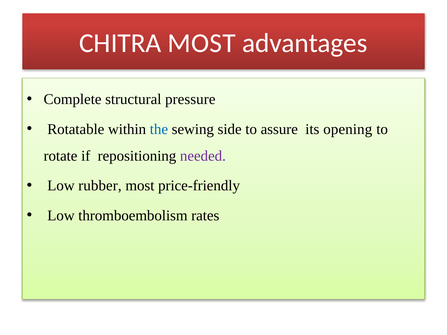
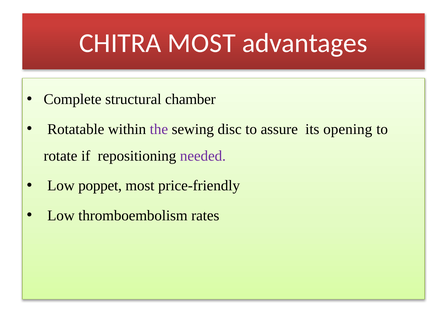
pressure: pressure -> chamber
the colour: blue -> purple
side: side -> disc
rubber: rubber -> poppet
